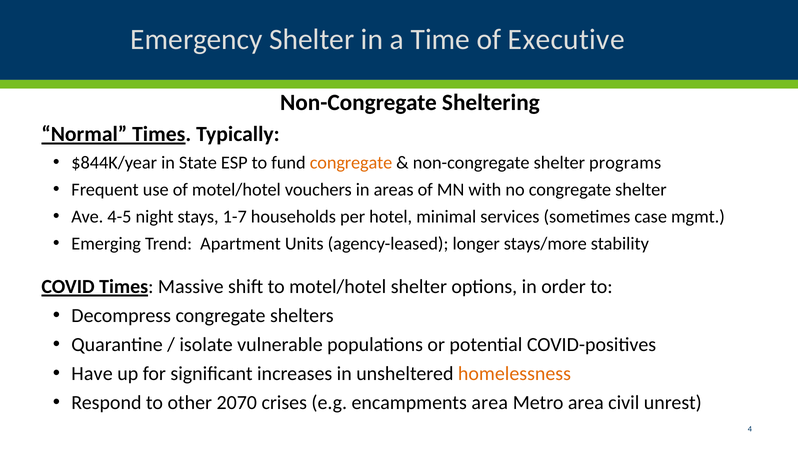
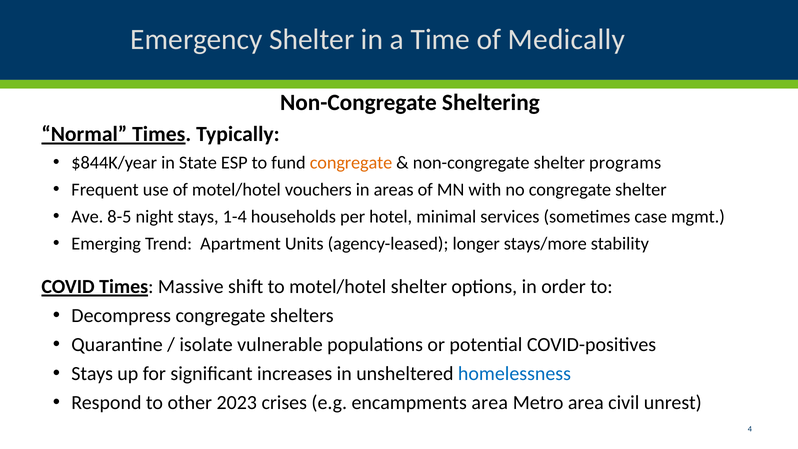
Executive: Executive -> Medically
4-5: 4-5 -> 8-5
1-7: 1-7 -> 1-4
Have at (92, 374): Have -> Stays
homelessness colour: orange -> blue
2070: 2070 -> 2023
